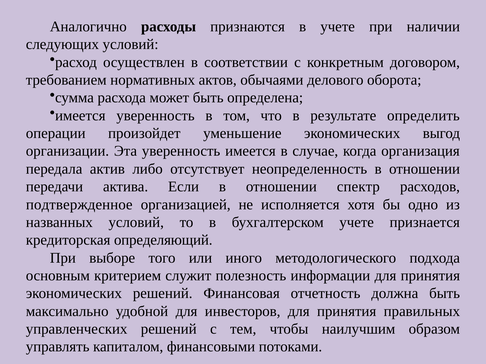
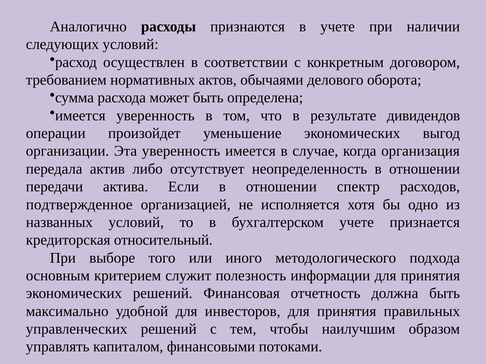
определить: определить -> дивидендов
определяющий: определяющий -> относительный
